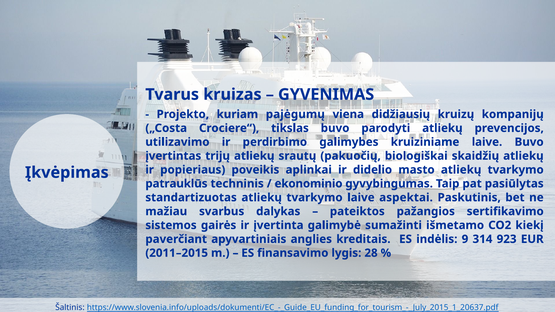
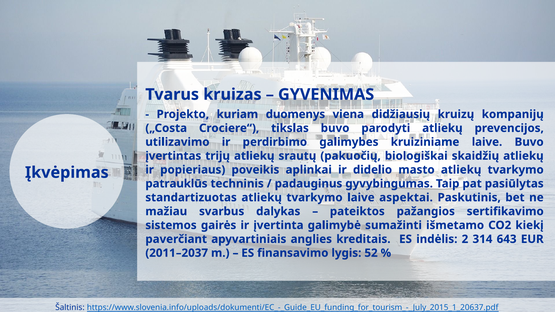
pajėgumų: pajėgumų -> duomenys
ekonominio: ekonominio -> padauginus
9: 9 -> 2
923: 923 -> 643
2011–2015: 2011–2015 -> 2011–2037
28: 28 -> 52
